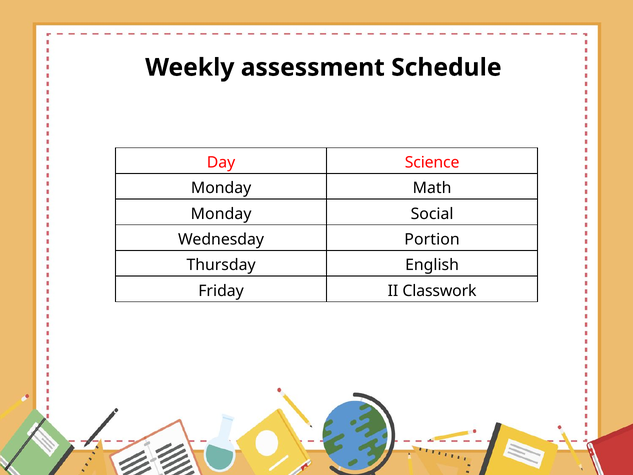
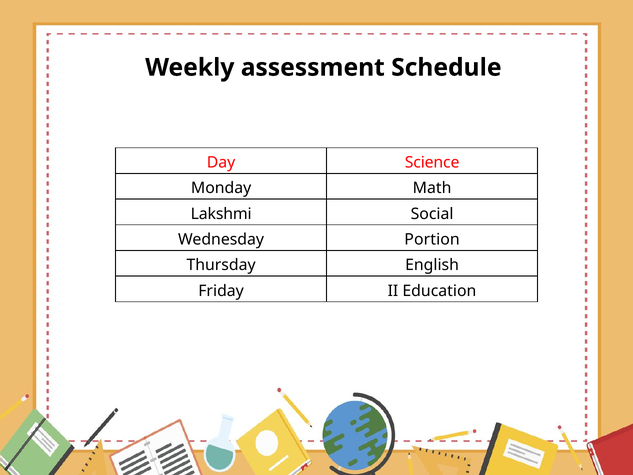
Monday at (221, 214): Monday -> Lakshmi
Classwork: Classwork -> Education
